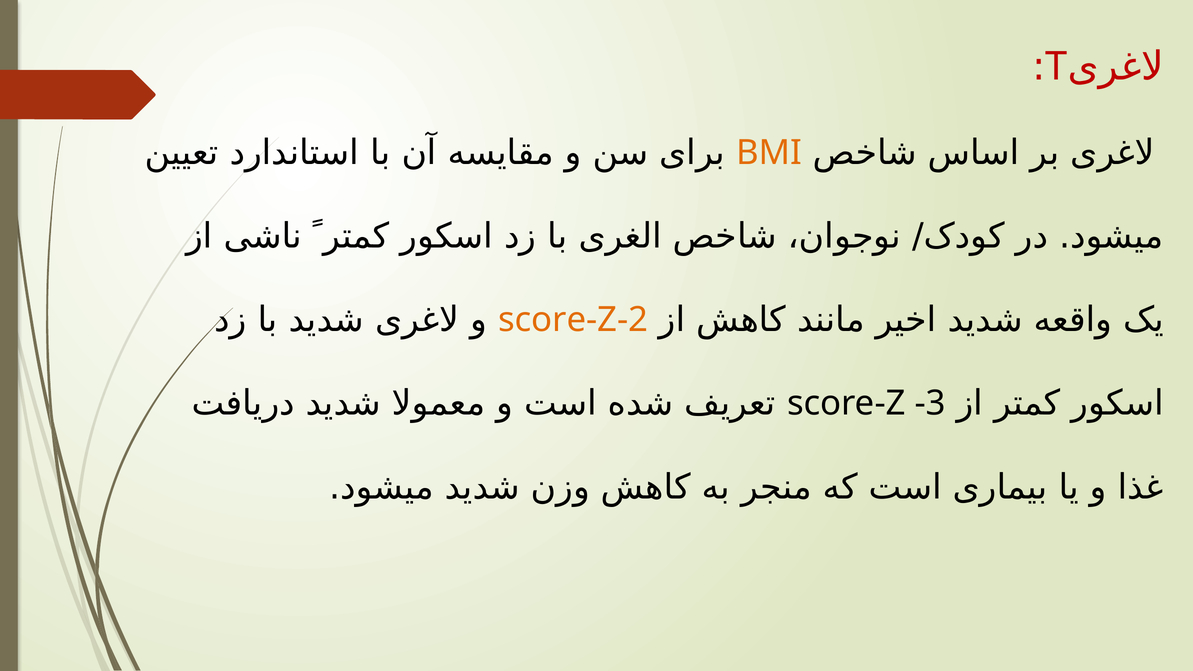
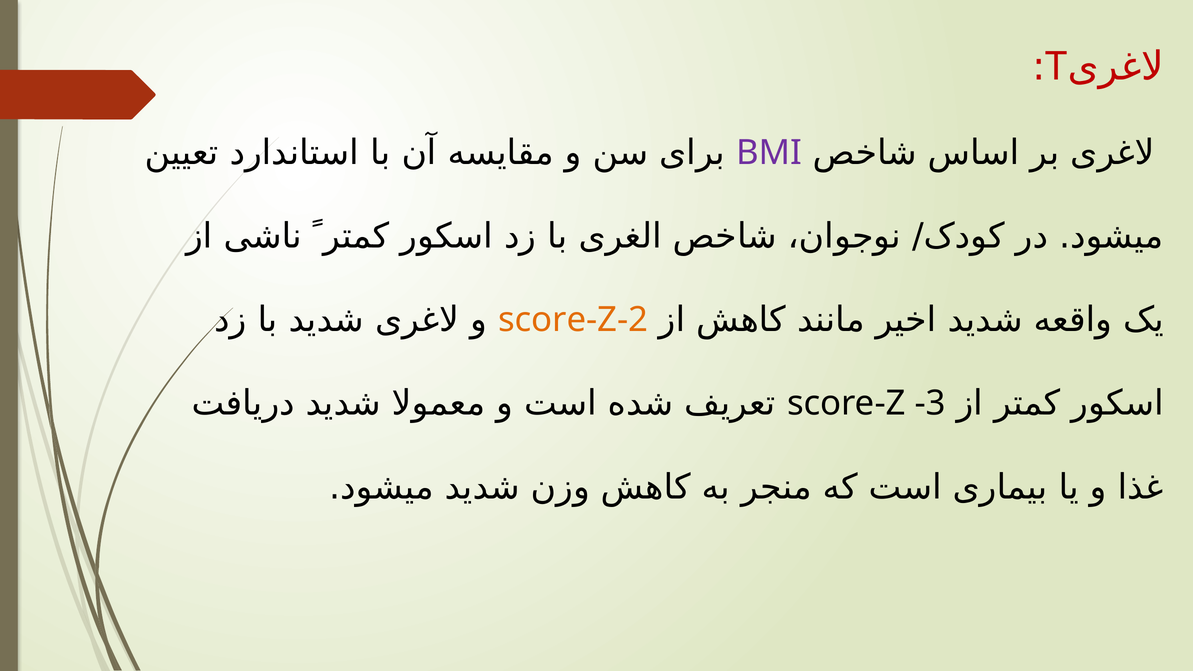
BMI colour: orange -> purple
